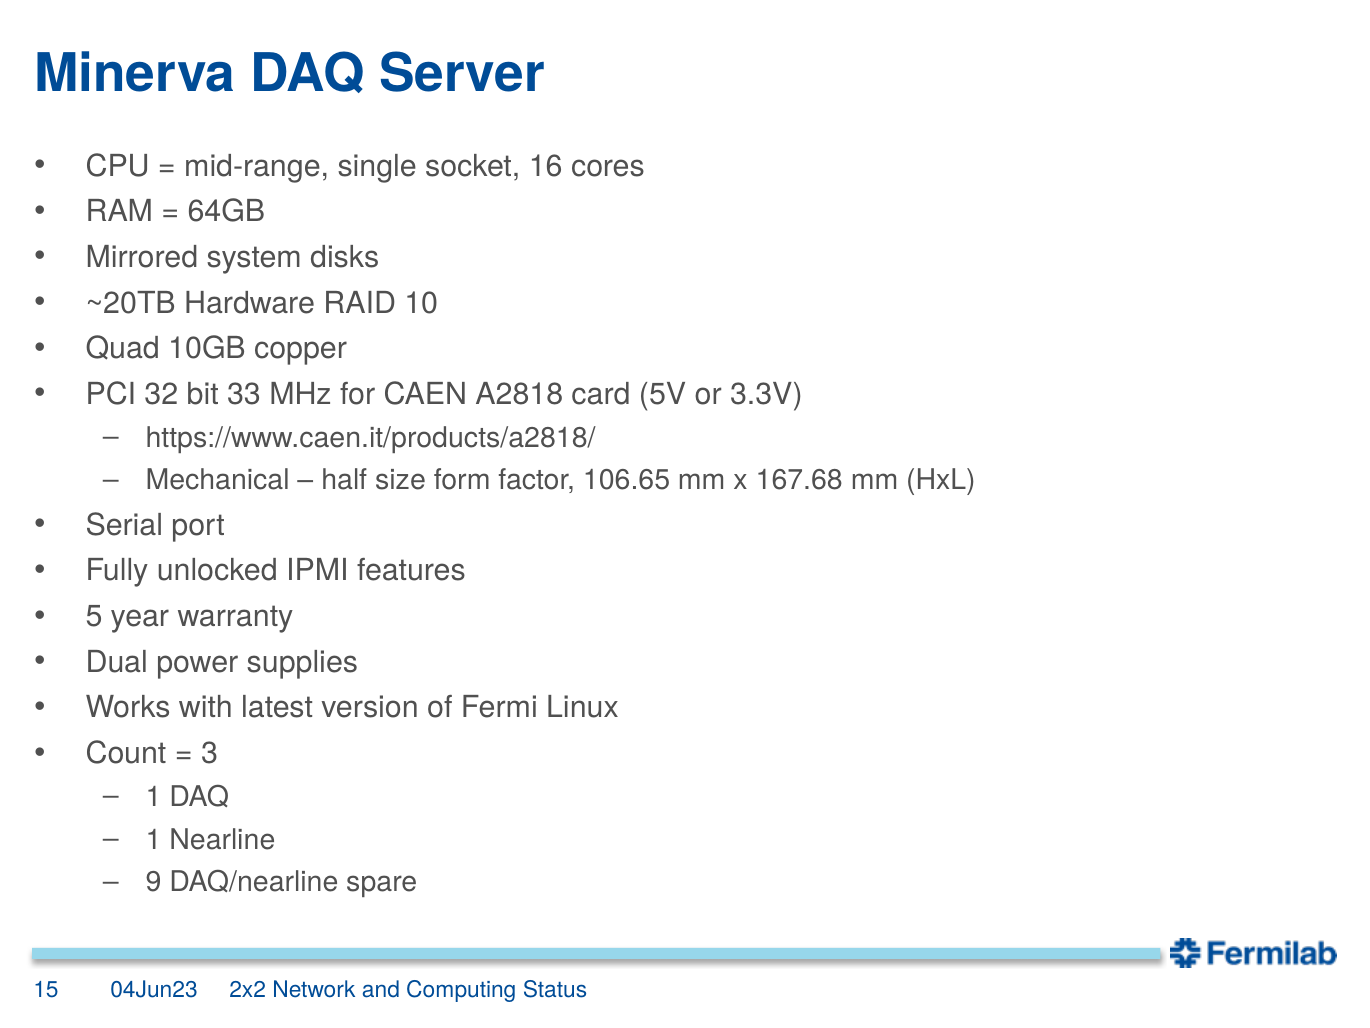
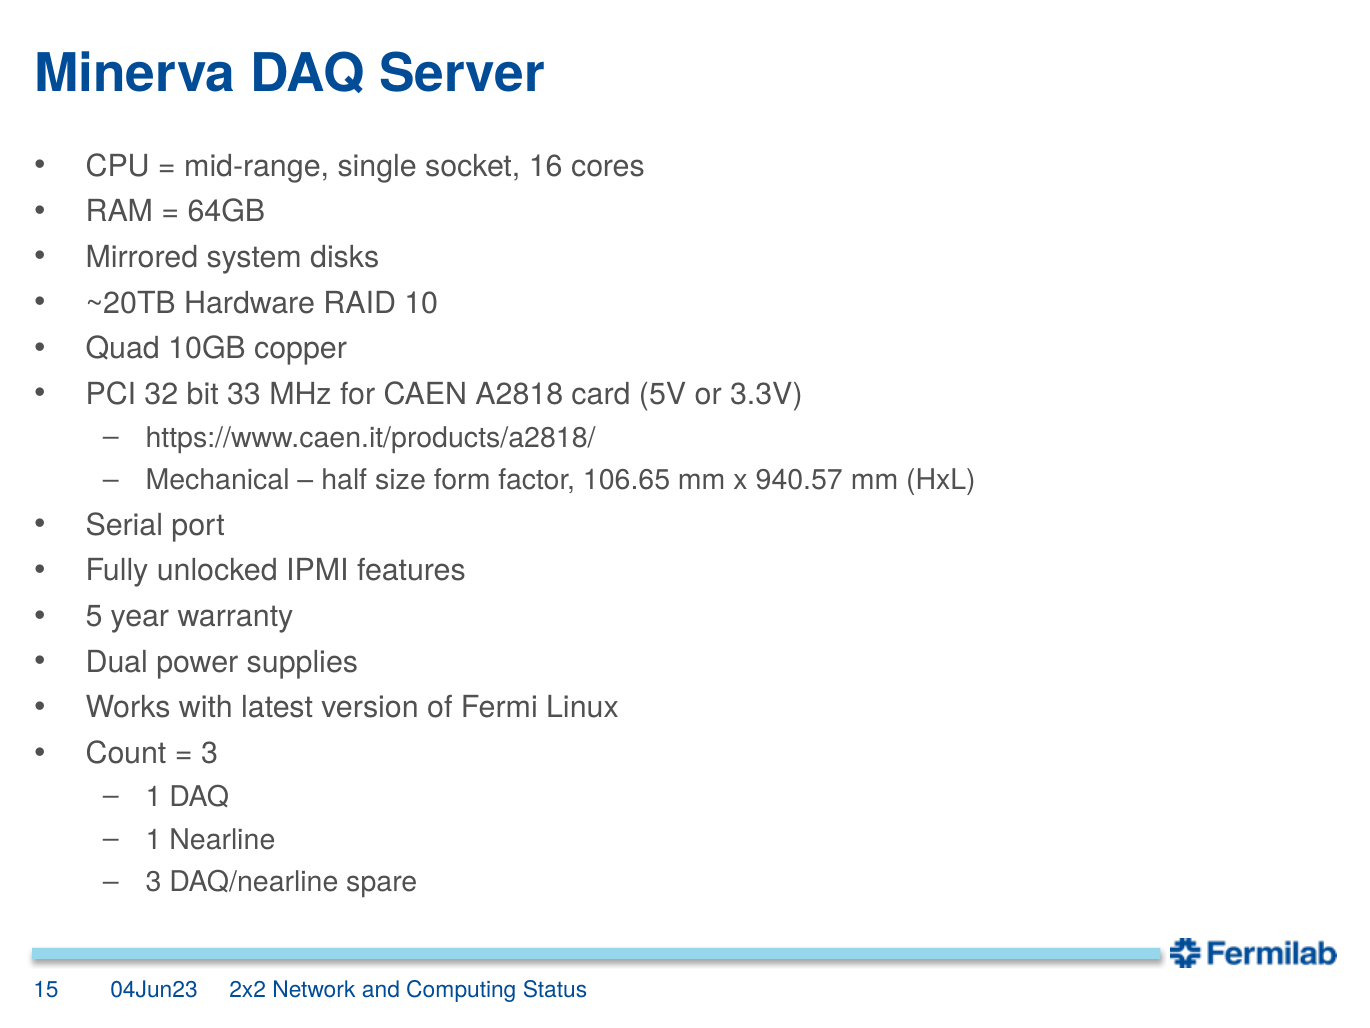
167.68: 167.68 -> 940.57
9 at (154, 882): 9 -> 3
